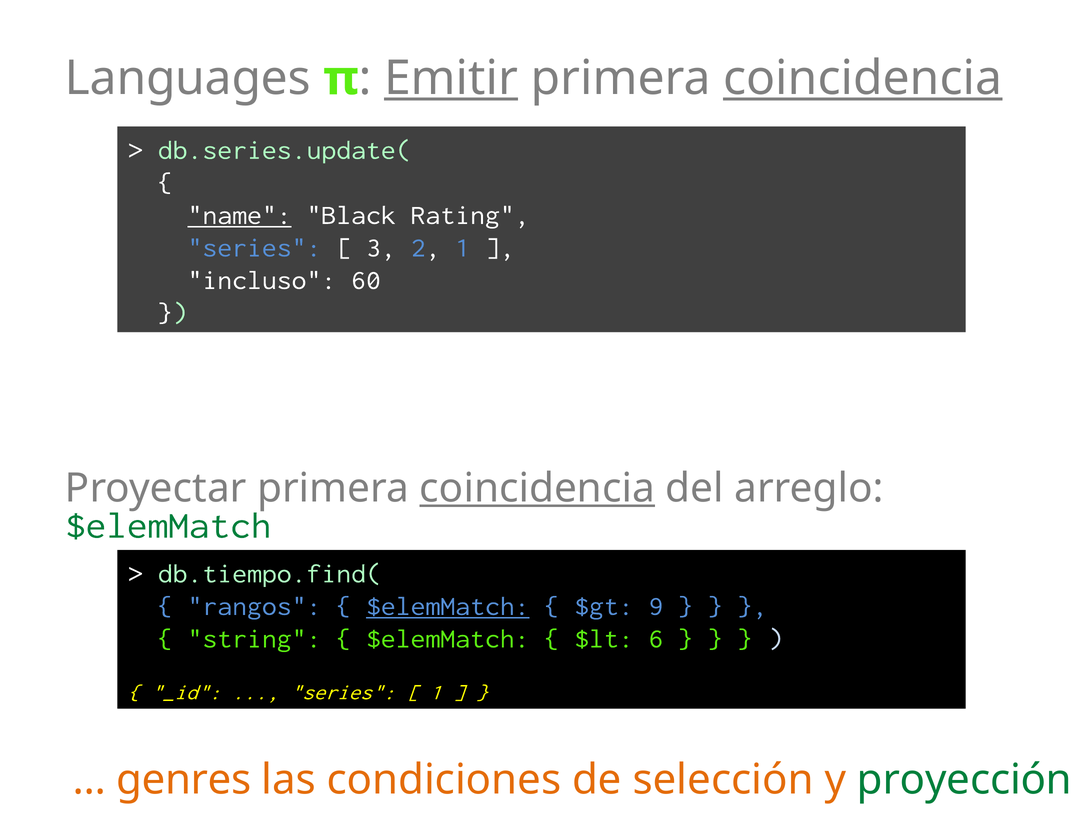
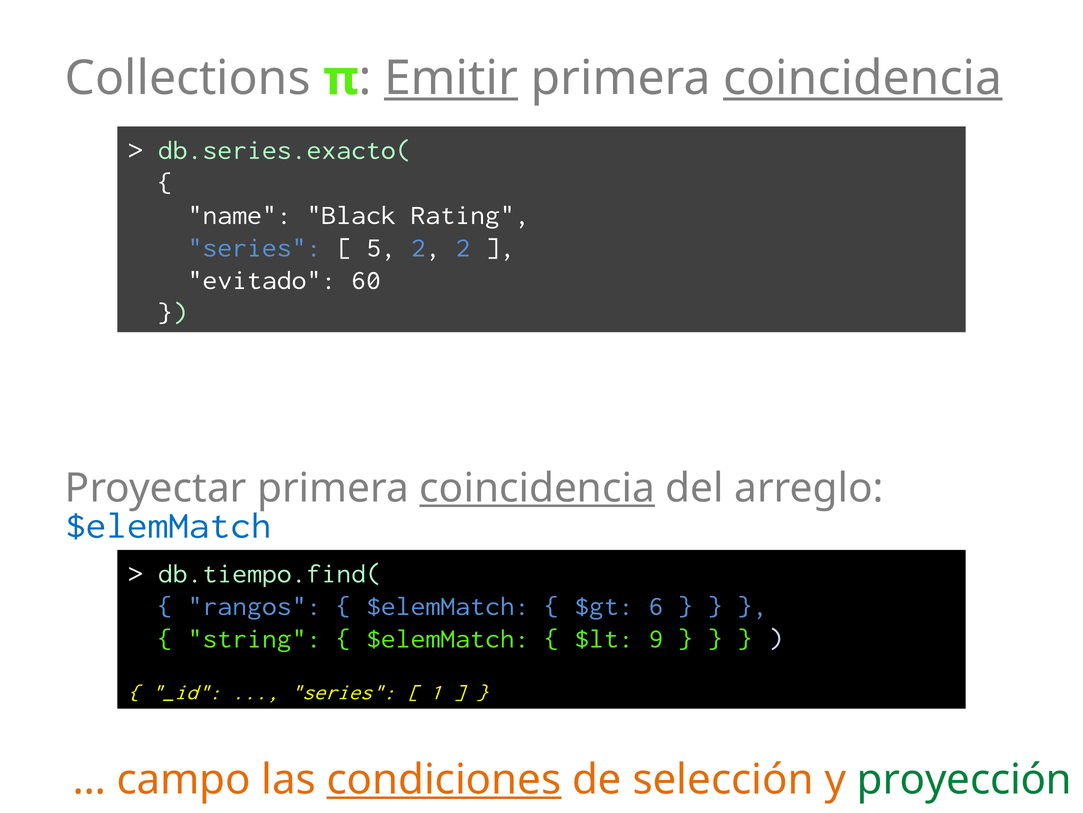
Languages: Languages -> Collections
db.series.update(: db.series.update( -> db.series.exacto(
name underline: present -> none
3: 3 -> 5
2 1: 1 -> 2
incluso: incluso -> evitado
$elemMatch at (168, 525) colour: green -> blue
$elemMatch at (448, 605) underline: present -> none
9: 9 -> 6
6: 6 -> 9
genres: genres -> campo
condiciones underline: none -> present
